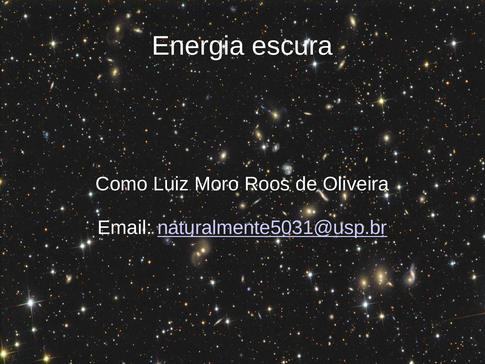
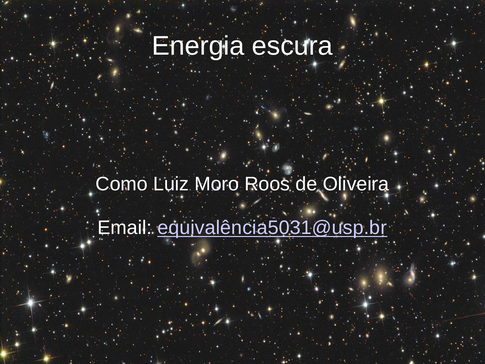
naturalmente5031@usp.br: naturalmente5031@usp.br -> equivalência5031@usp.br
